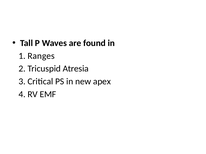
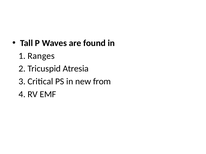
apex: apex -> from
